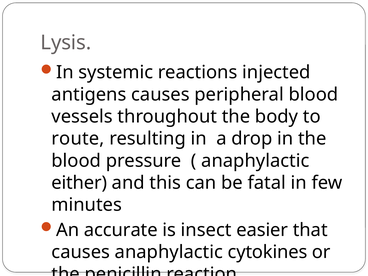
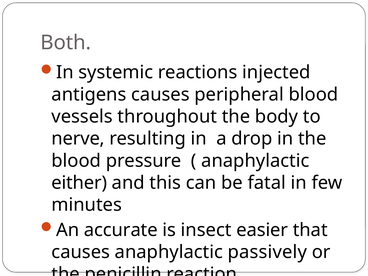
Lysis: Lysis -> Both
route: route -> nerve
cytokines: cytokines -> passively
